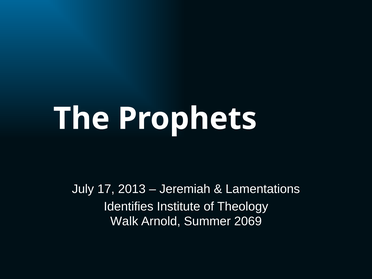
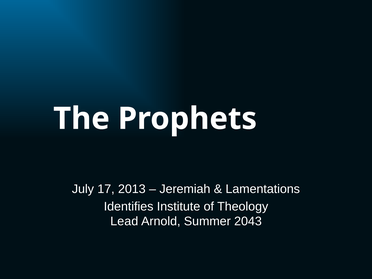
Walk: Walk -> Lead
2069: 2069 -> 2043
